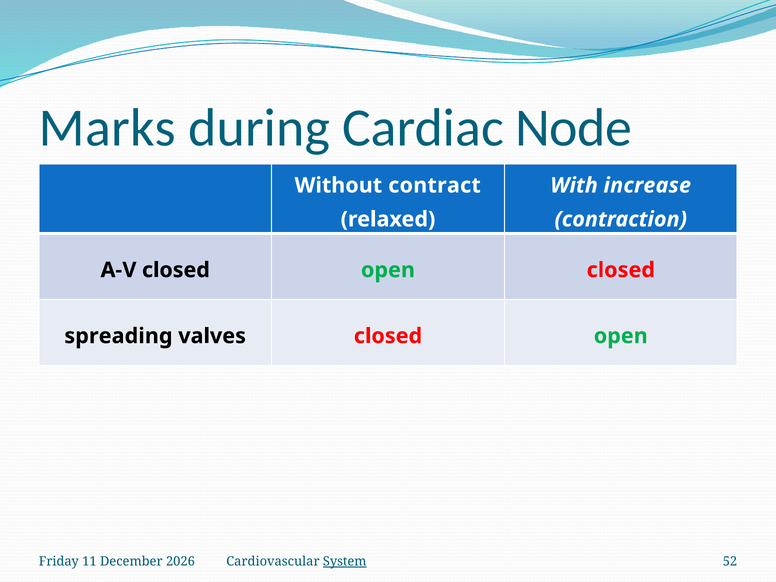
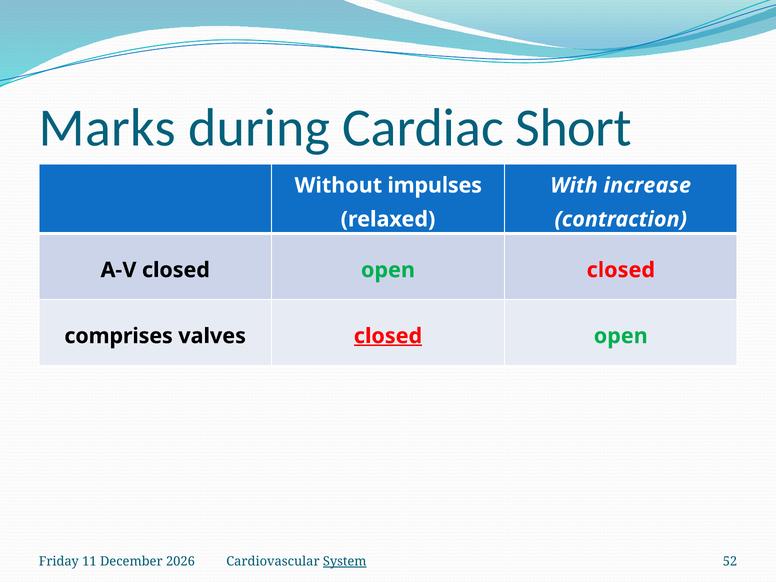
Node: Node -> Short
contract: contract -> impulses
spreading: spreading -> comprises
closed at (388, 336) underline: none -> present
